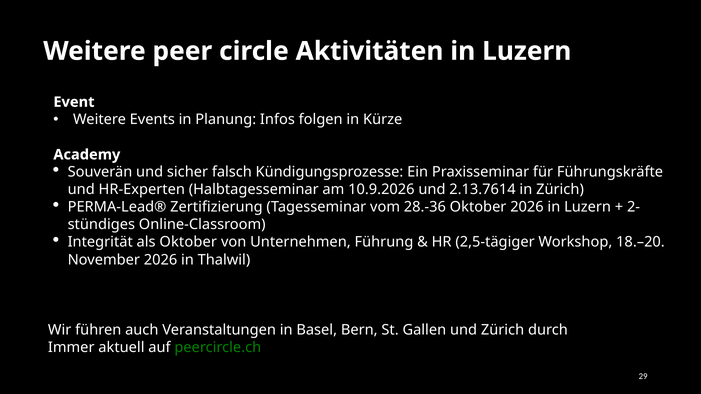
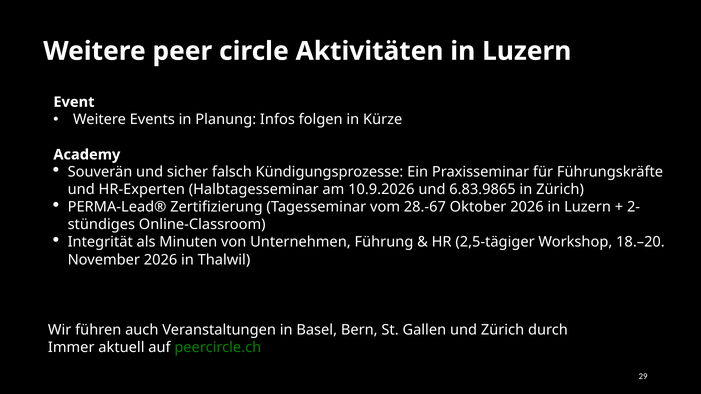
2.13.7614: 2.13.7614 -> 6.83.9865
28.-36: 28.-36 -> 28.-67
als Oktober: Oktober -> Minuten
